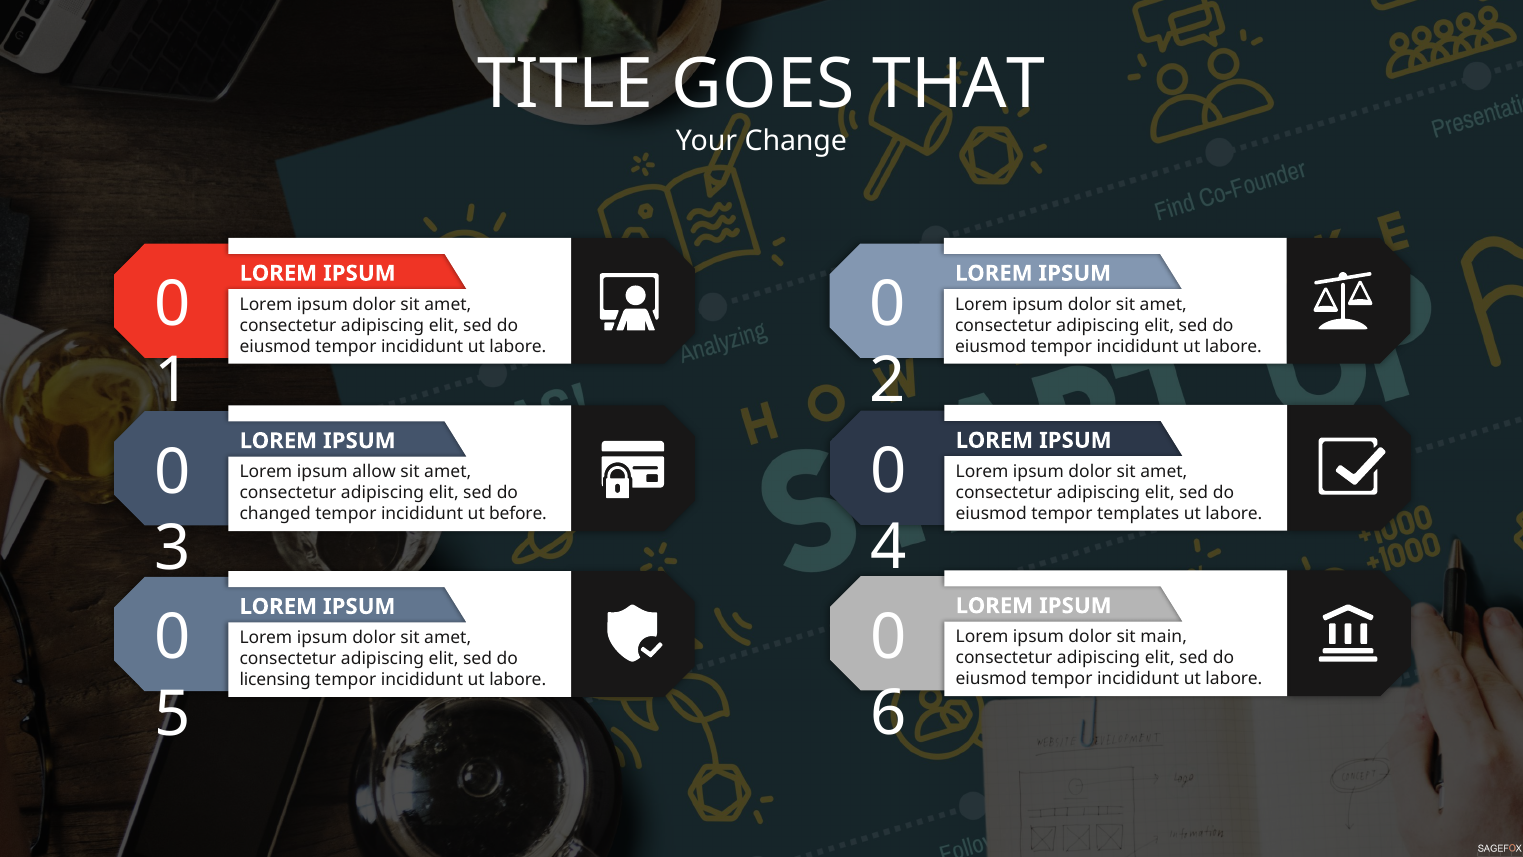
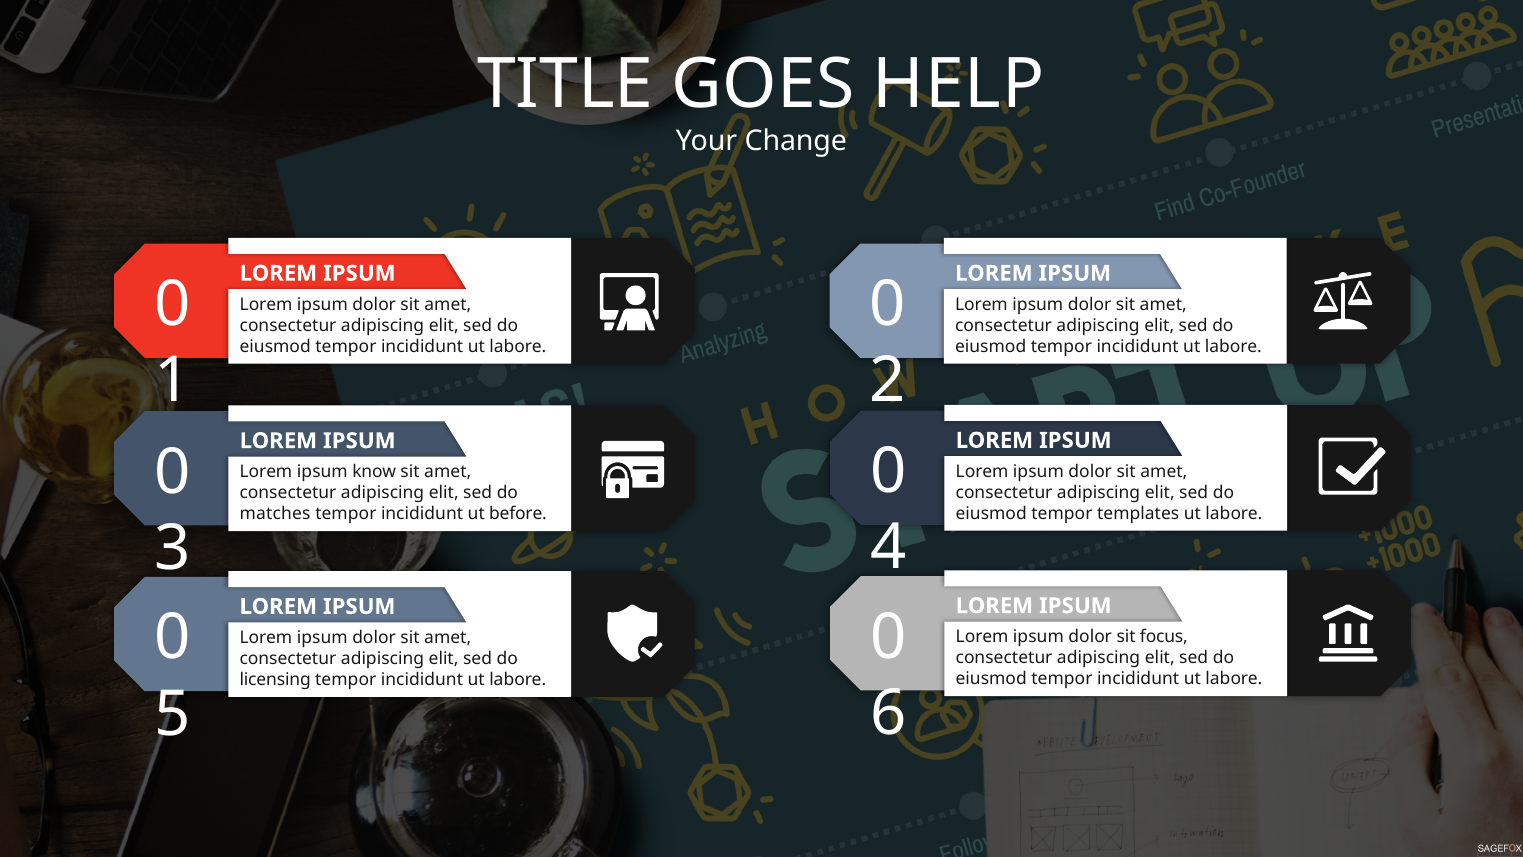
THAT: THAT -> HELP
allow: allow -> know
changed: changed -> matches
main: main -> focus
